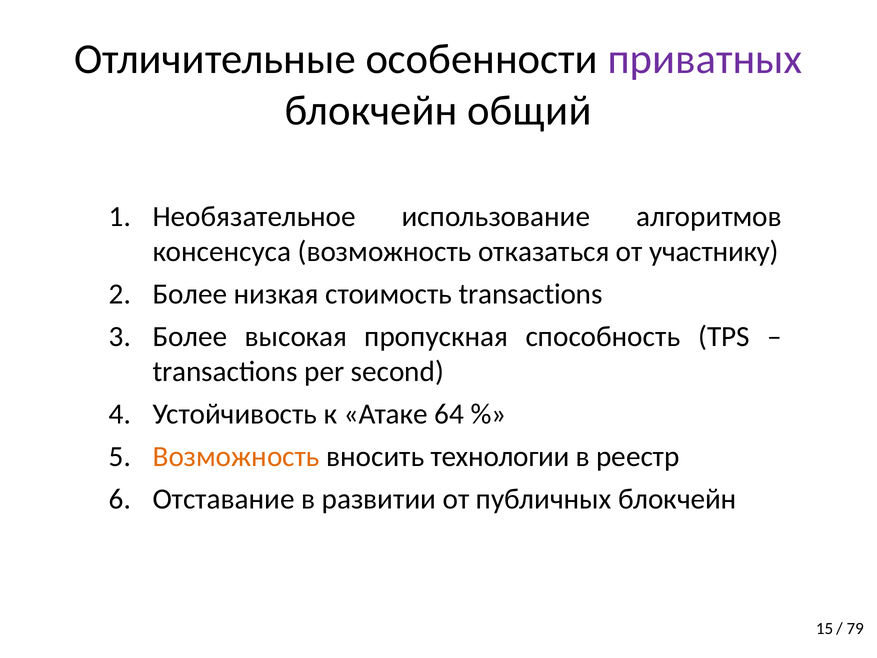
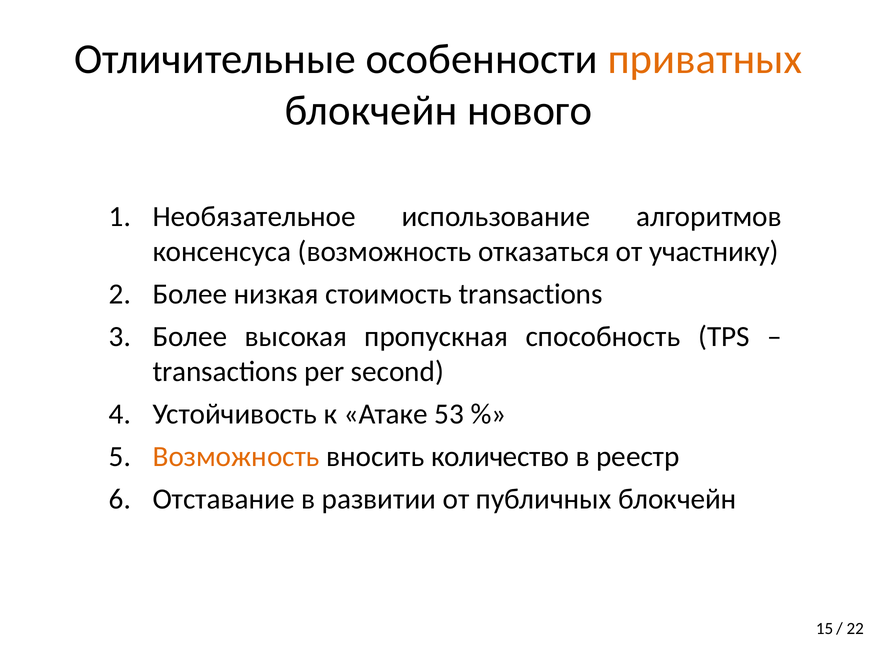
приватных colour: purple -> orange
общий: общий -> нового
64: 64 -> 53
технологии: технологии -> количество
79: 79 -> 22
